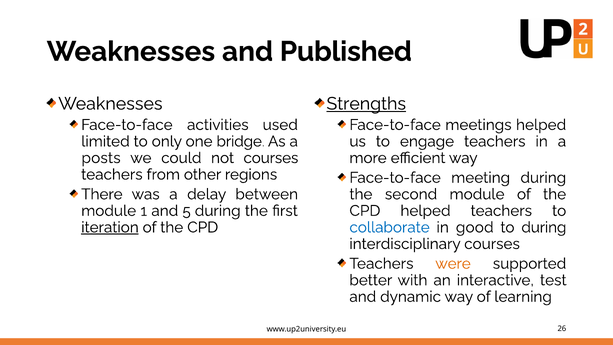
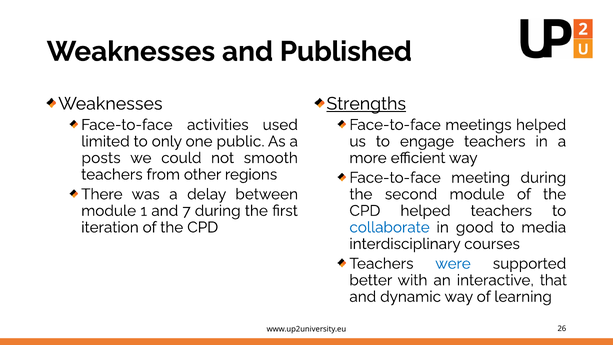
bridge: bridge -> public
not courses: courses -> smooth
5: 5 -> 7
iteration underline: present -> none
to during: during -> media
were colour: orange -> blue
test: test -> that
